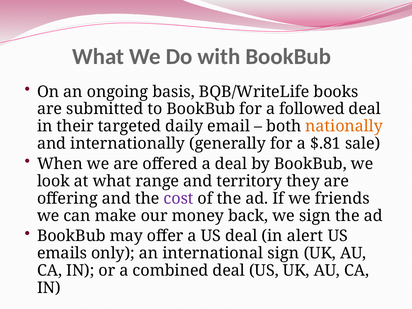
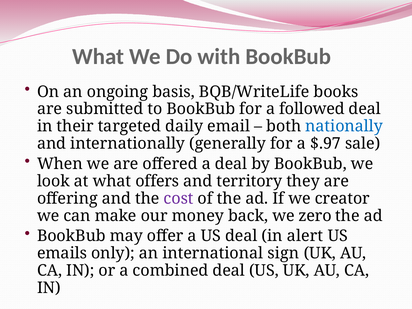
nationally colour: orange -> blue
$.81: $.81 -> $.97
range: range -> offers
friends: friends -> creator
we sign: sign -> zero
